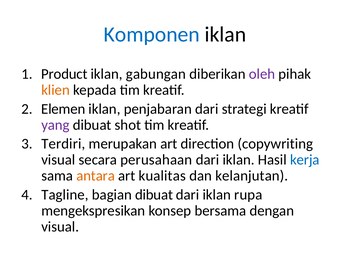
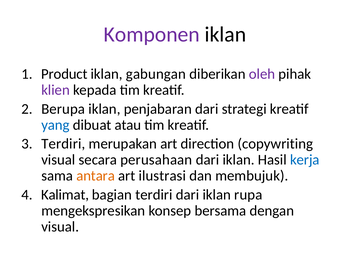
Komponen colour: blue -> purple
klien colour: orange -> purple
Elemen: Elemen -> Berupa
yang colour: purple -> blue
shot: shot -> atau
kualitas: kualitas -> ilustrasi
kelanjutan: kelanjutan -> membujuk
Tagline: Tagline -> Kalimat
bagian dibuat: dibuat -> terdiri
